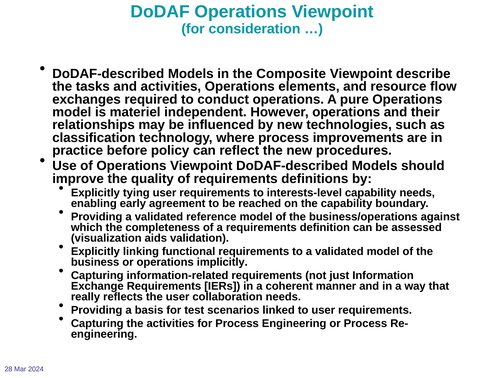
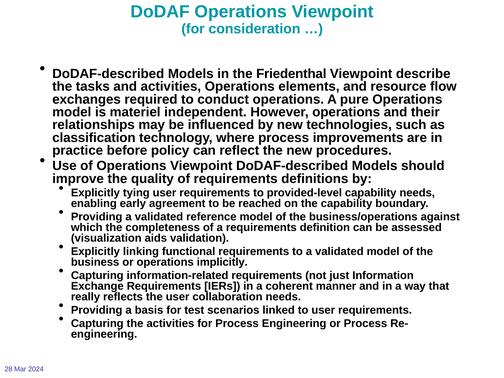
Composite: Composite -> Friedenthal
interests-level: interests-level -> provided-level
